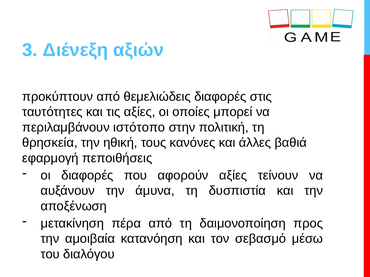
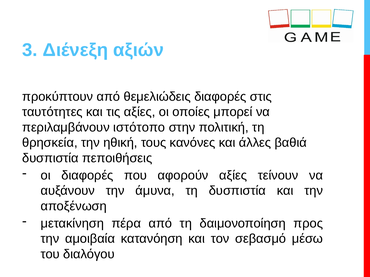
εφαρμογή at (50, 158): εφαρμογή -> δυσπιστία
